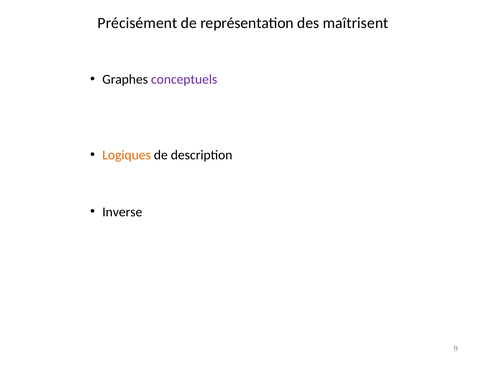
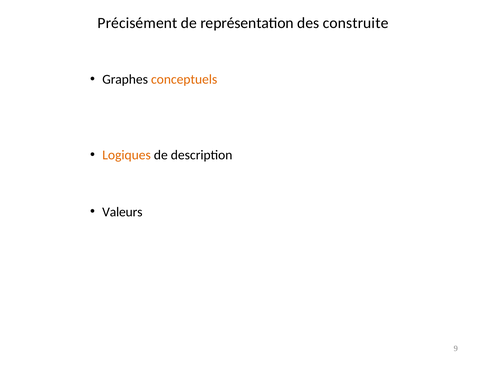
maîtrisent: maîtrisent -> construite
conceptuels colour: purple -> orange
Inverse: Inverse -> Valeurs
